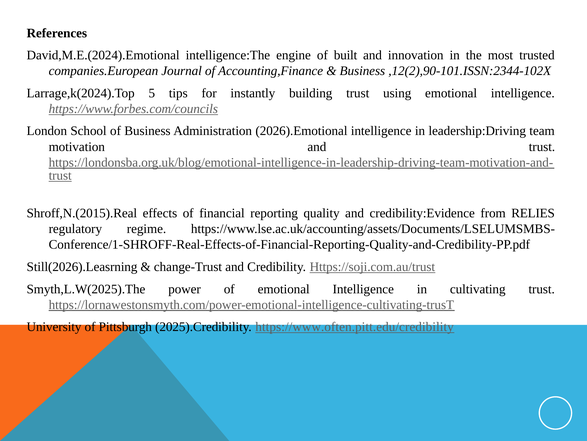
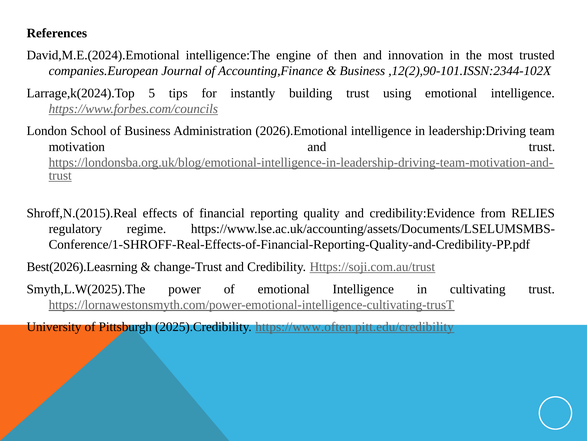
built: built -> then
Still(2026).Leasrning: Still(2026).Leasrning -> Best(2026).Leasrning
